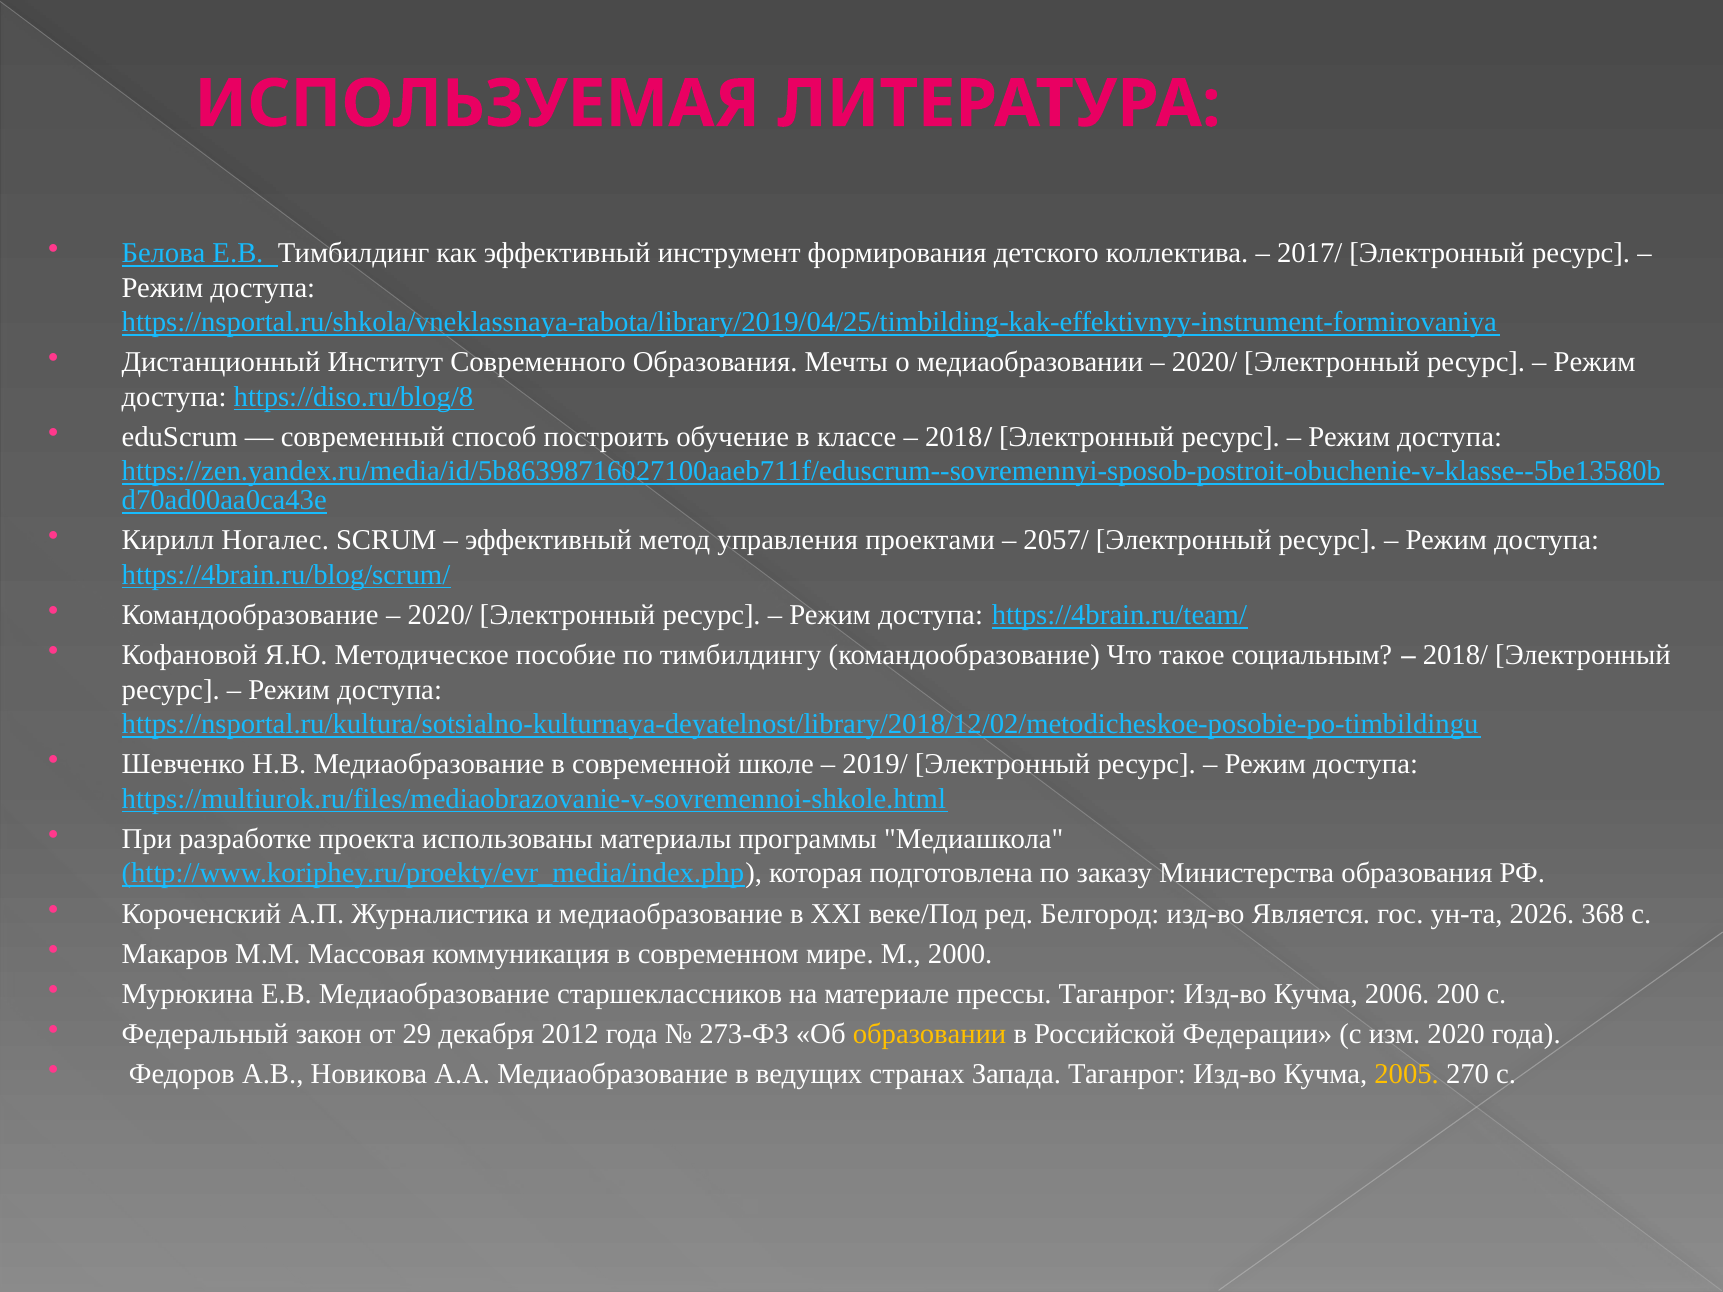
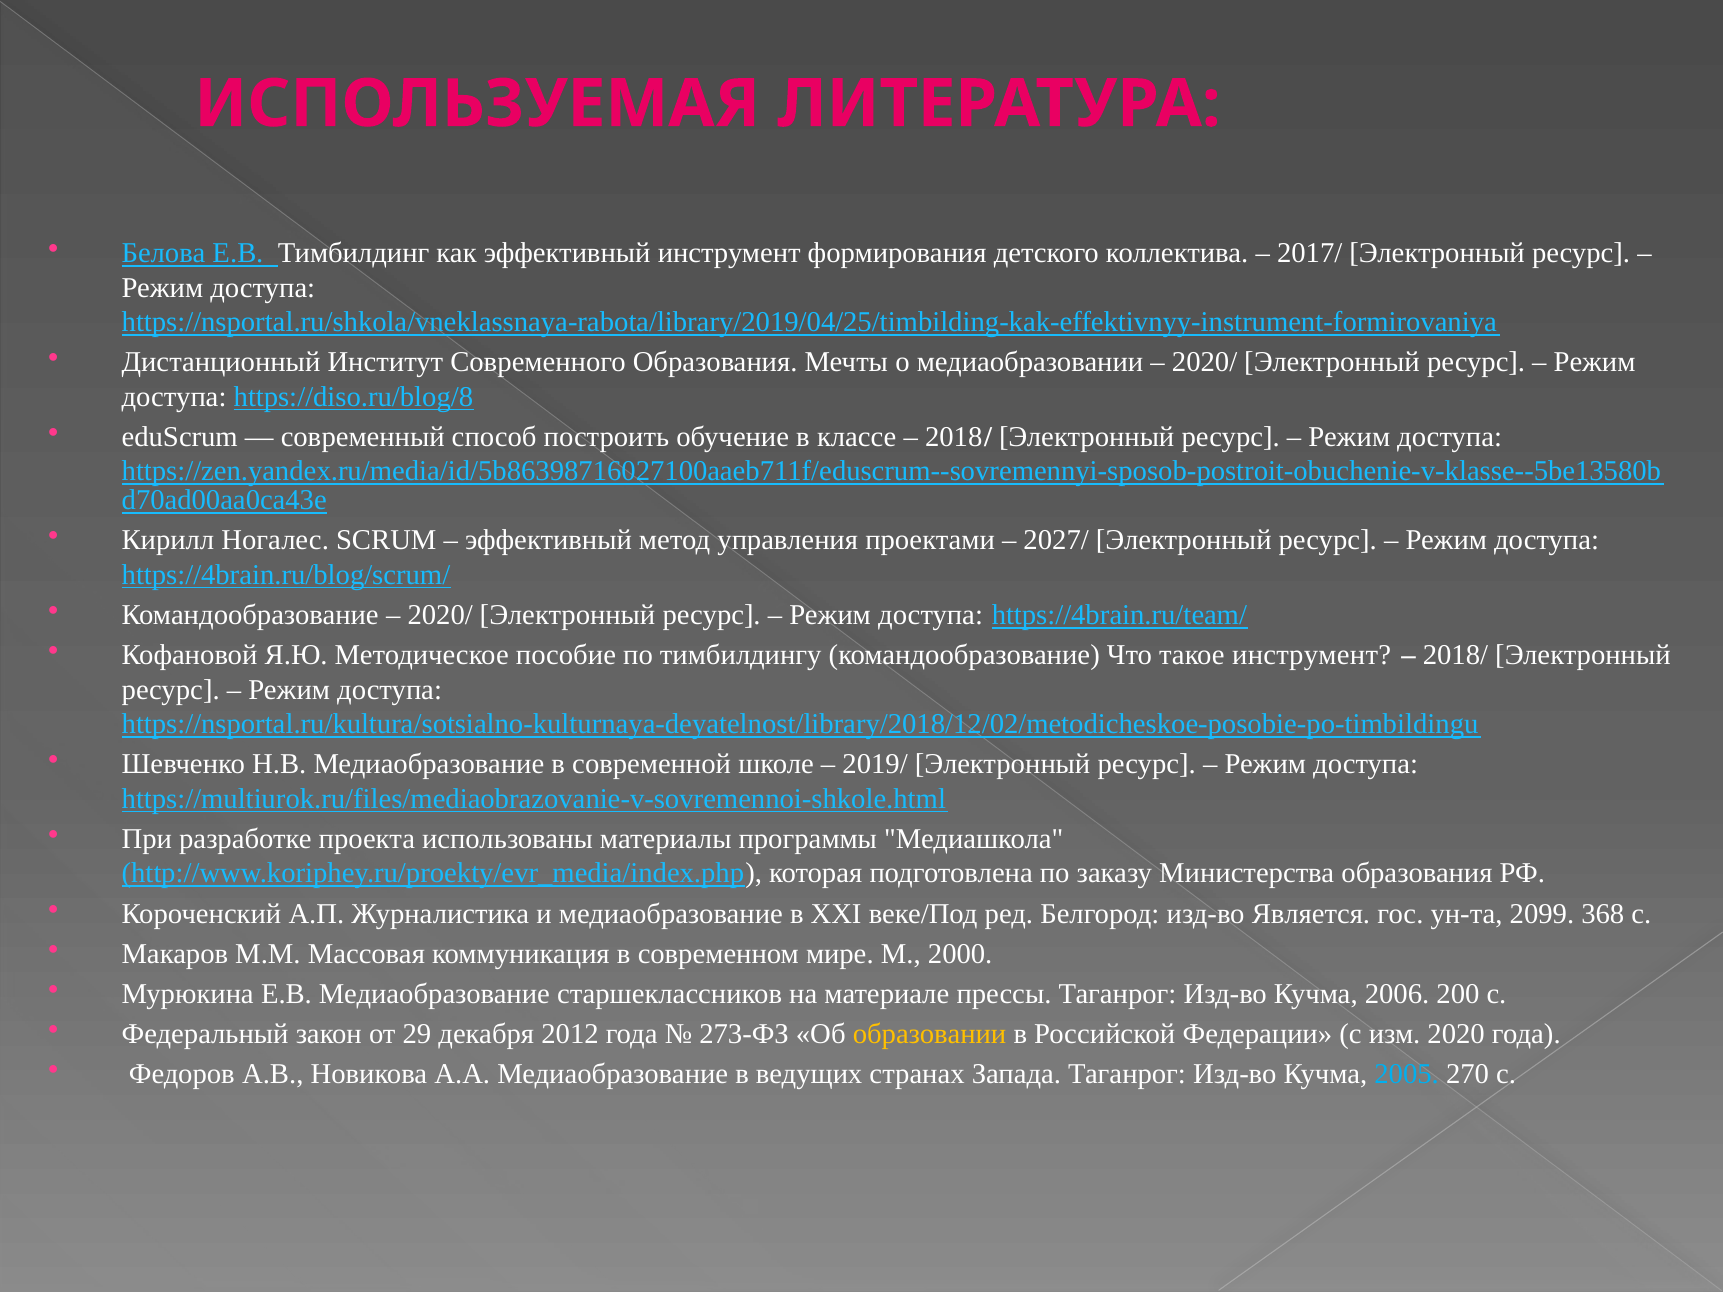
2057/: 2057/ -> 2027/
такое социальным: социальным -> инструмент
2026: 2026 -> 2099
2005 colour: yellow -> light blue
